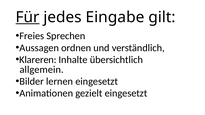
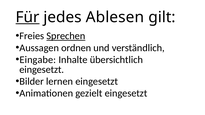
Eingabe: Eingabe -> Ablesen
Sprechen underline: none -> present
Klareren: Klareren -> Eingabe
allgemein at (42, 70): allgemein -> eingesetzt
